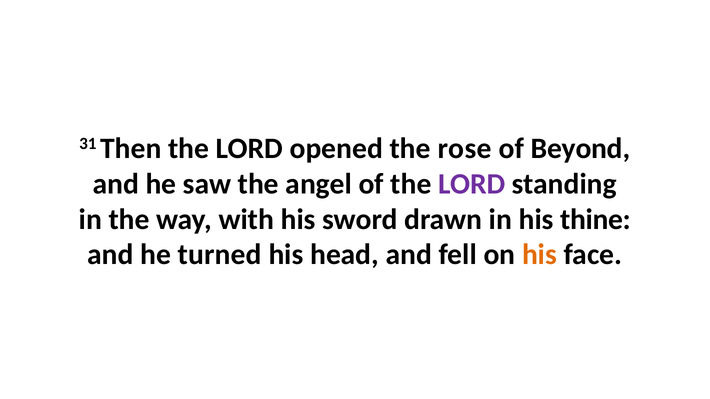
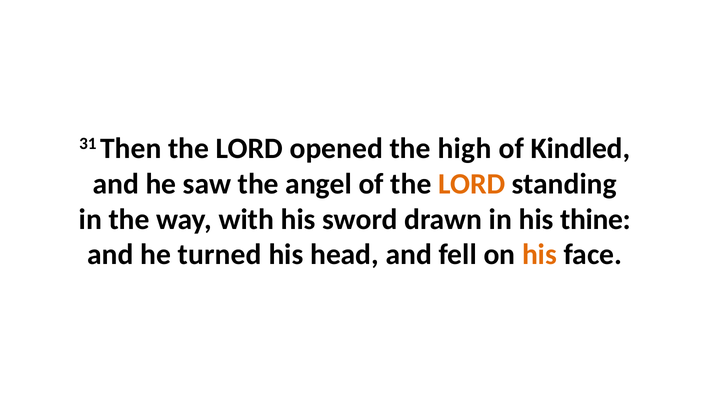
rose: rose -> high
Beyond: Beyond -> Kindled
LORD at (472, 184) colour: purple -> orange
